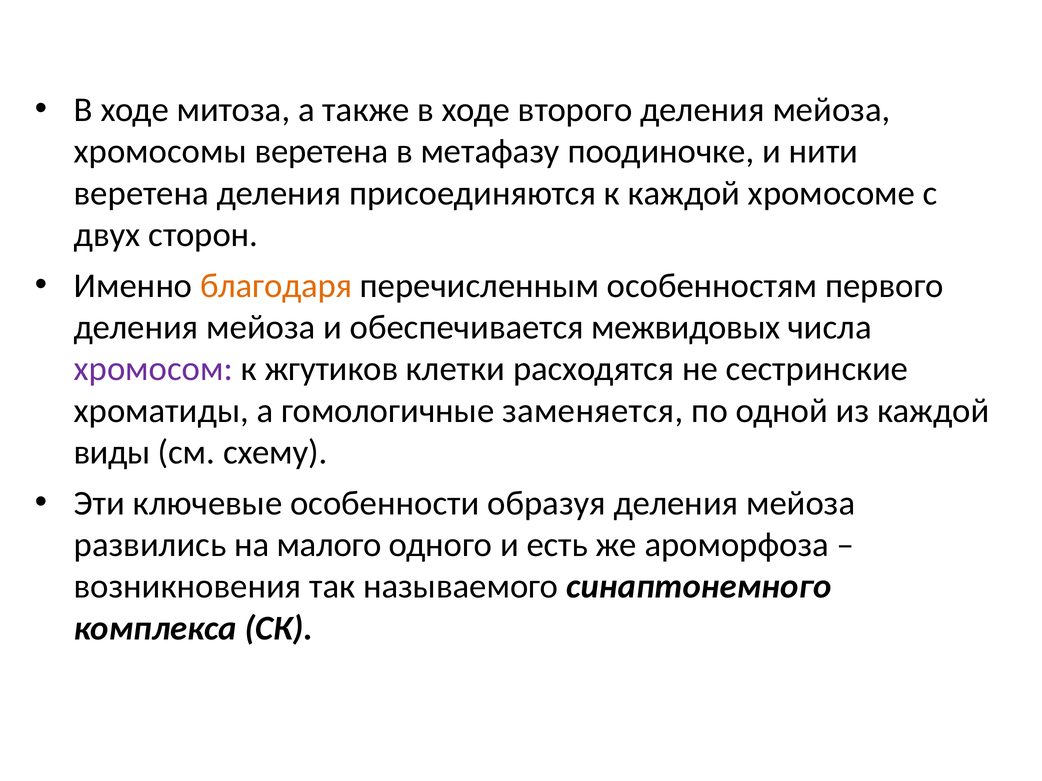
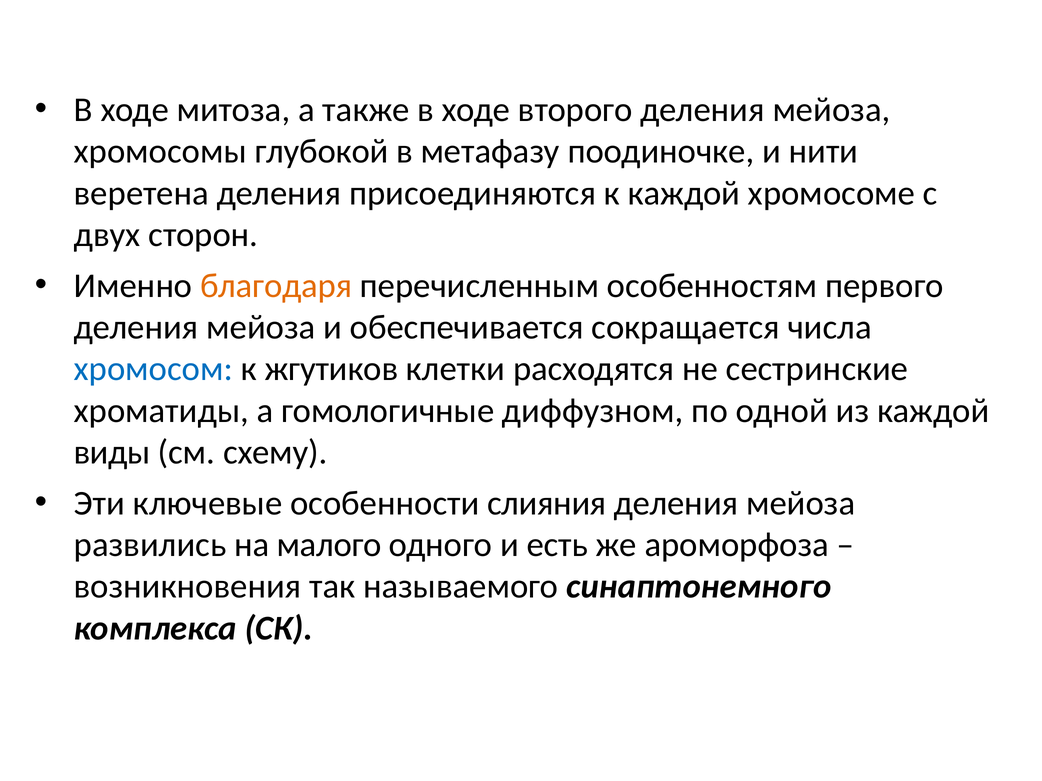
хромосомы веретена: веретена -> глубокой
межвидовых: межвидовых -> сокращается
хромосом colour: purple -> blue
заменяется: заменяется -> диффузном
образуя: образуя -> слияния
